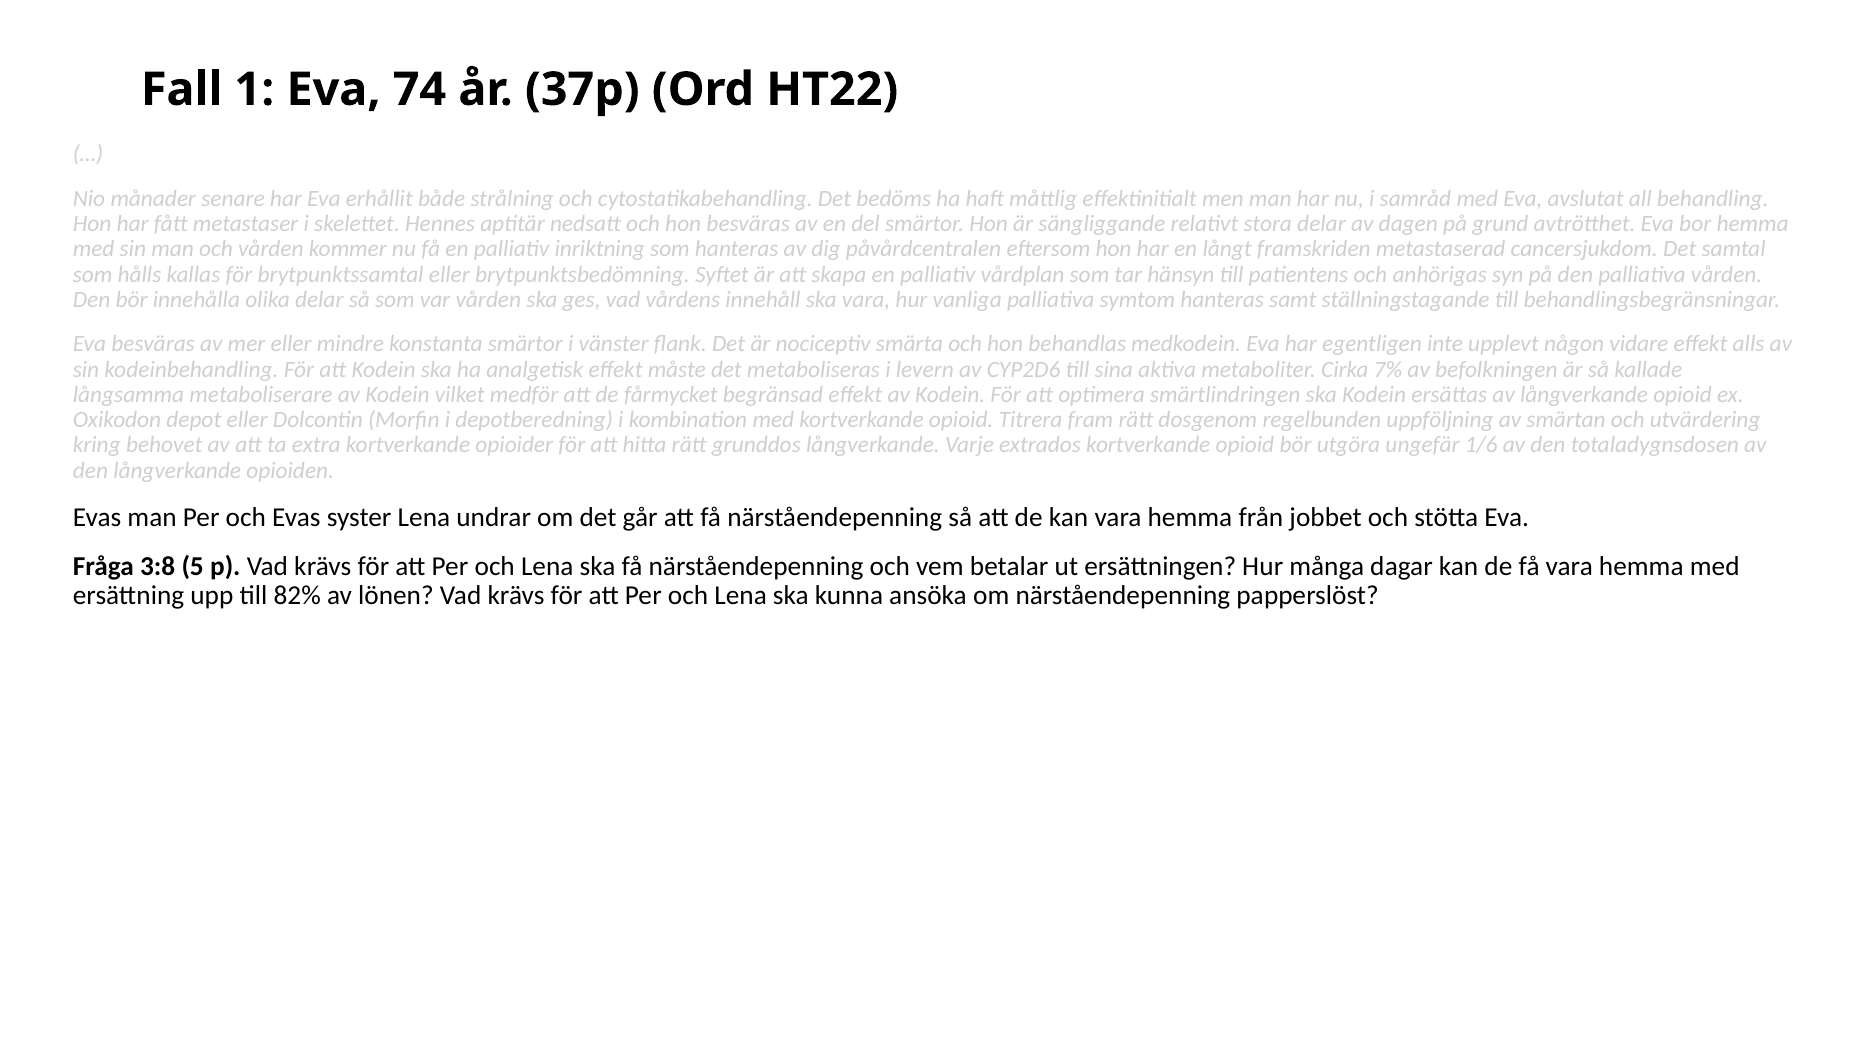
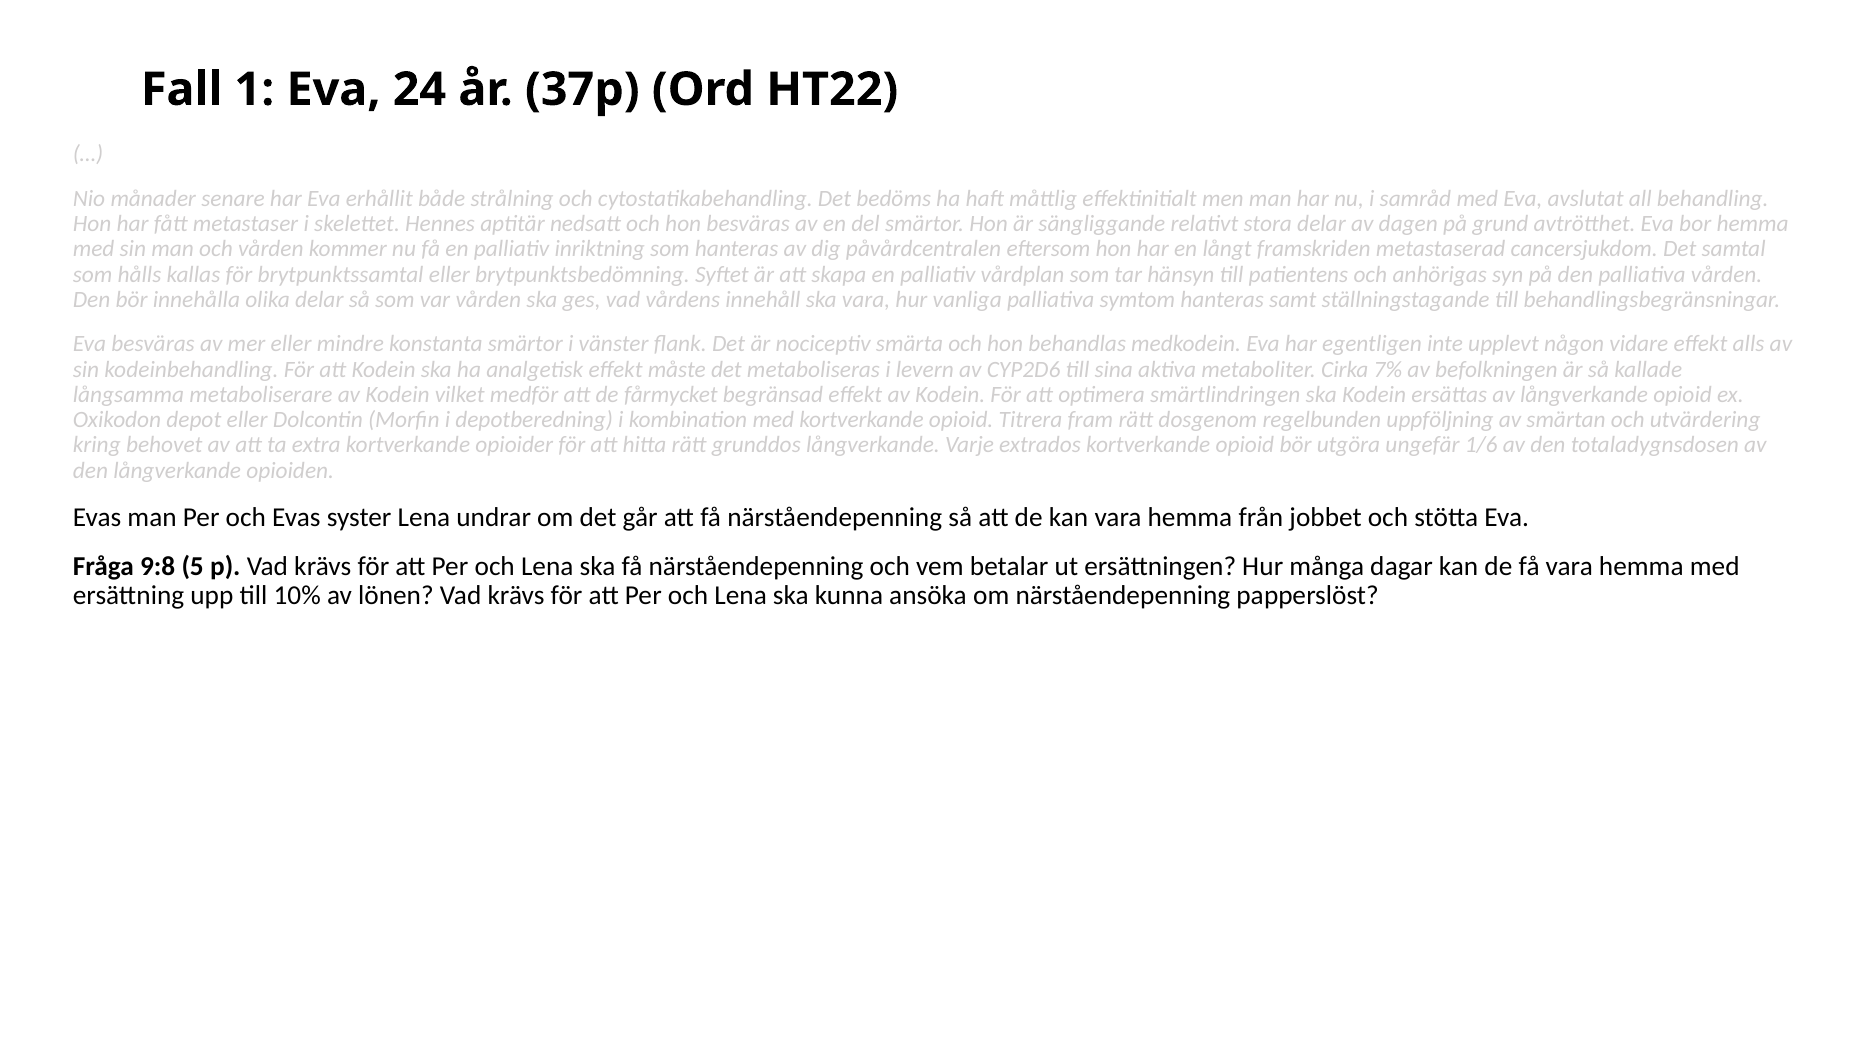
74: 74 -> 24
3:8: 3:8 -> 9:8
82%: 82% -> 10%
